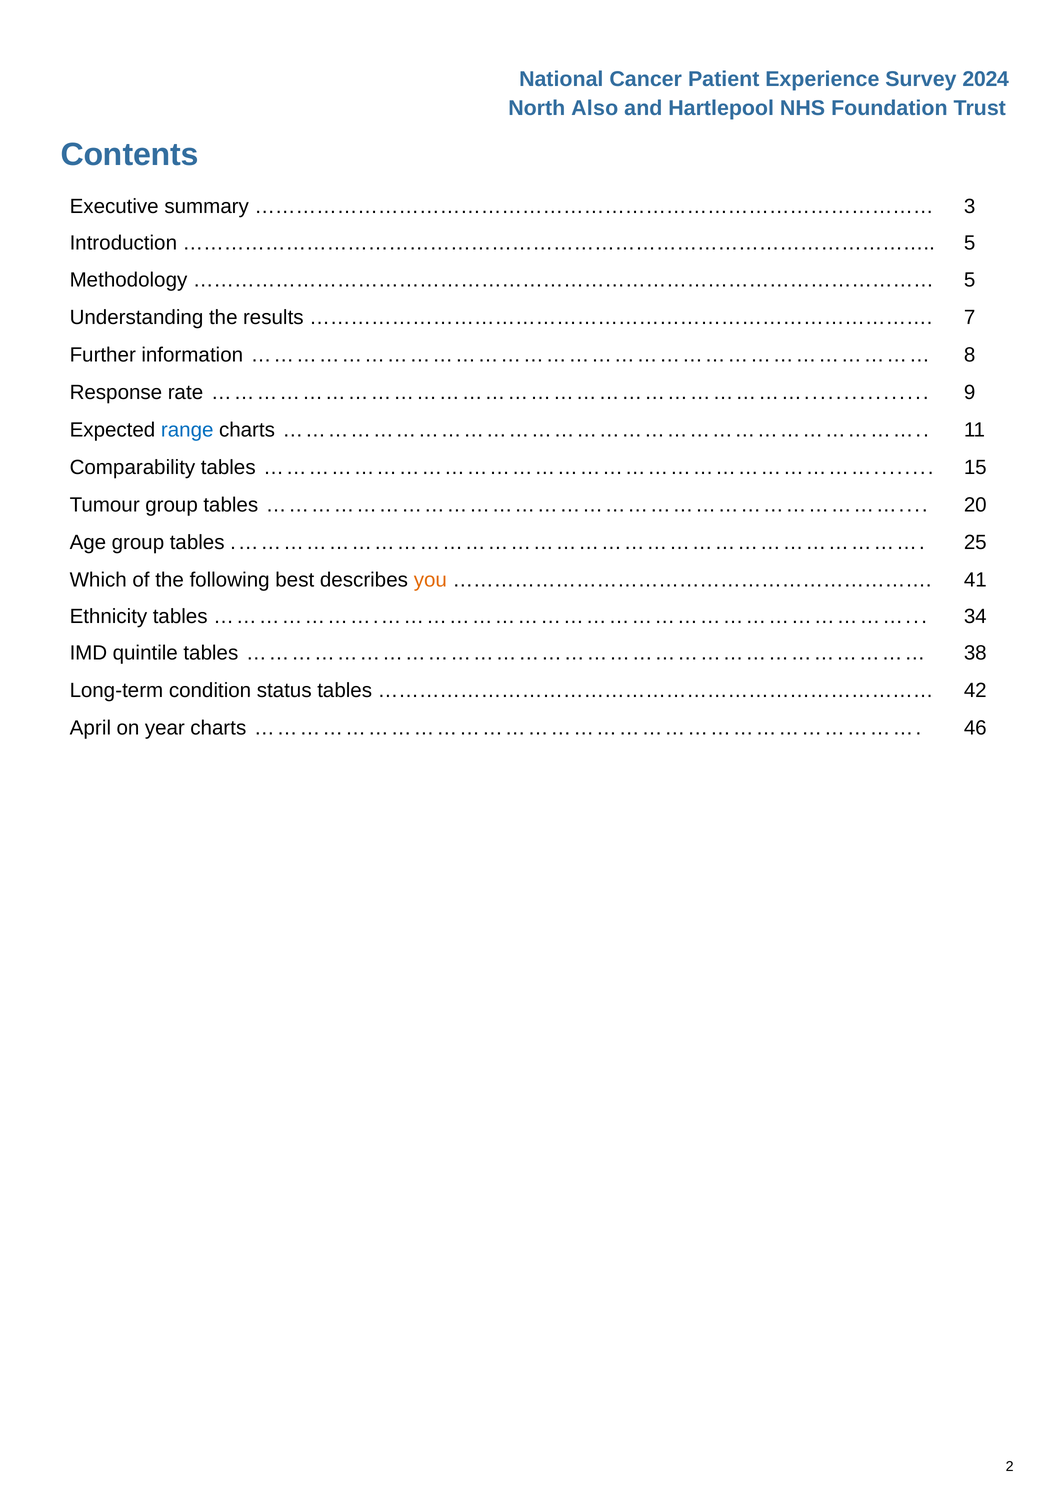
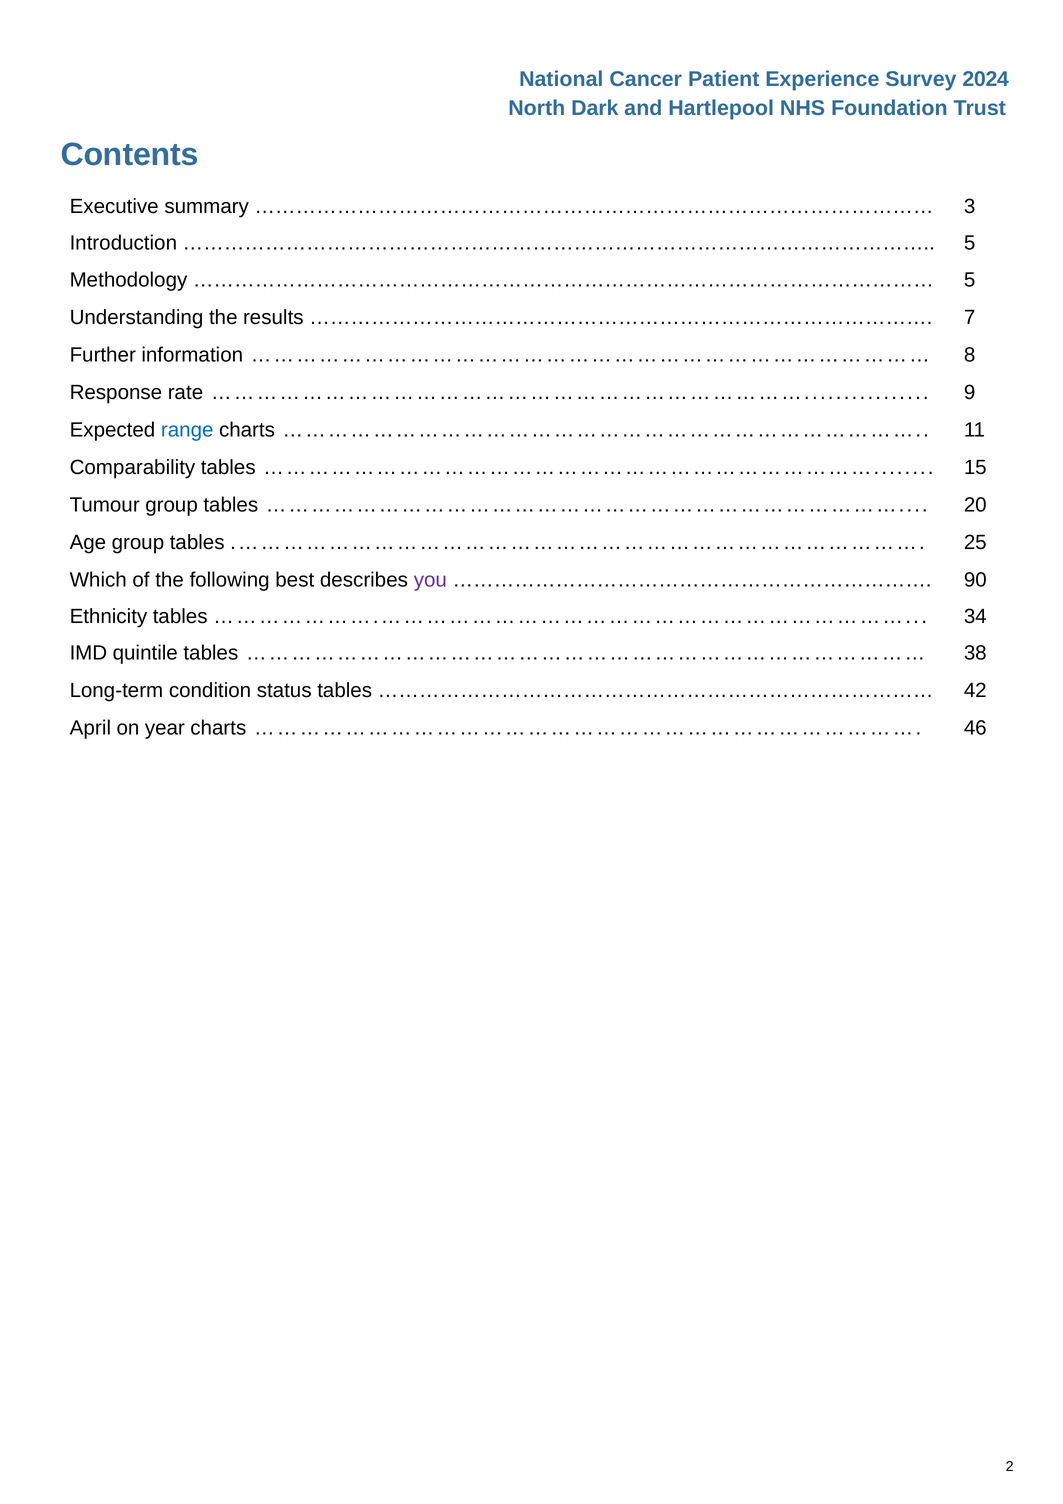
Also: Also -> Dark
you colour: orange -> purple
41: 41 -> 90
